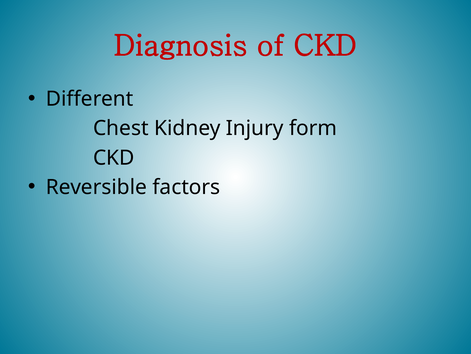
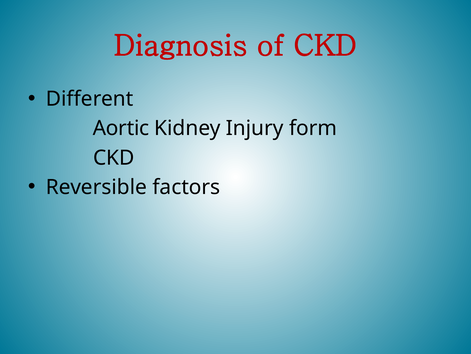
Chest: Chest -> Aortic
